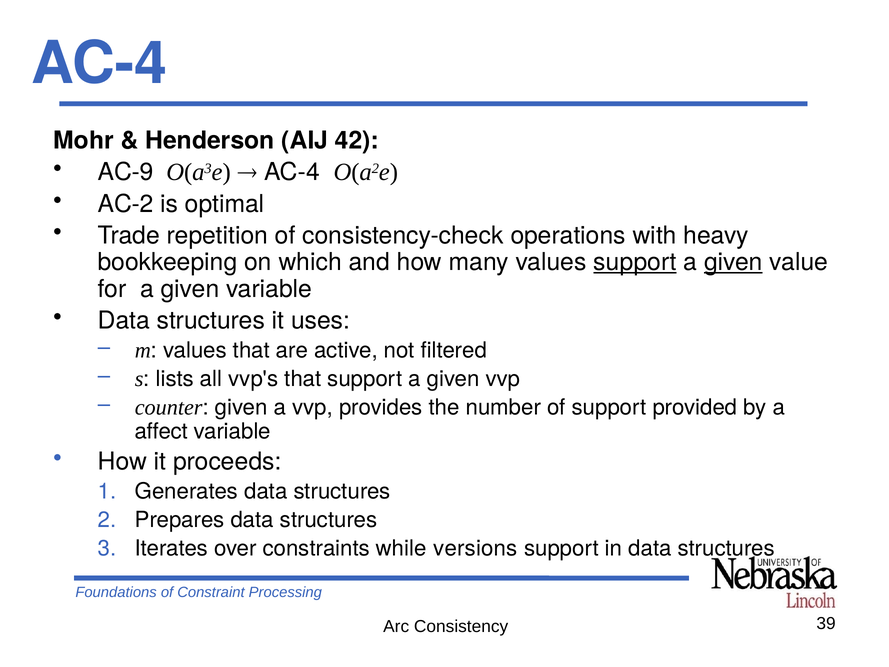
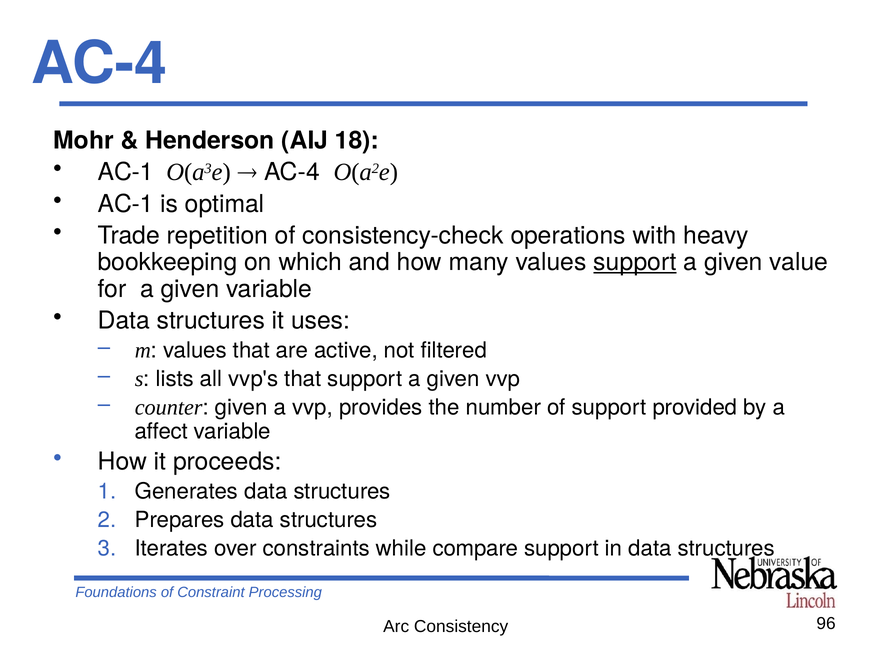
42: 42 -> 18
AC-9 at (126, 172): AC-9 -> AC-1
AC-2 at (126, 204): AC-2 -> AC-1
given at (733, 262) underline: present -> none
versions: versions -> compare
39: 39 -> 96
